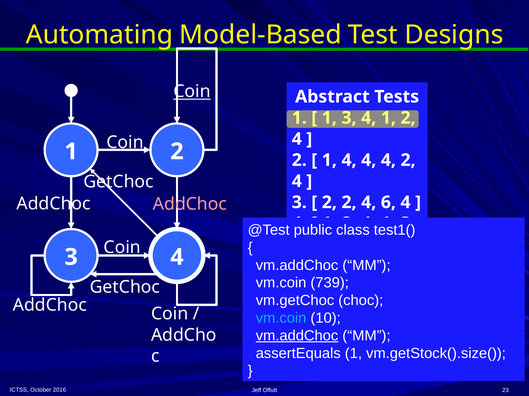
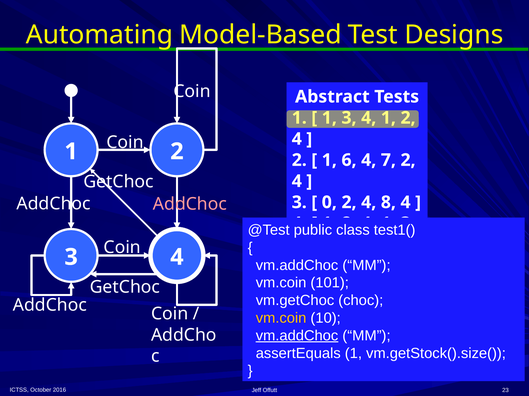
Coin at (192, 92) underline: present -> none
4 at (349, 160): 4 -> 6
4 at (388, 160): 4 -> 7
2 at (329, 203): 2 -> 0
6: 6 -> 8
739: 739 -> 101
vm.coin at (281, 319) colour: light blue -> yellow
